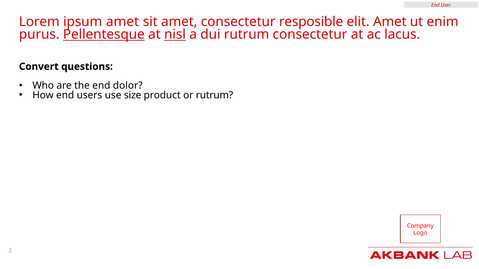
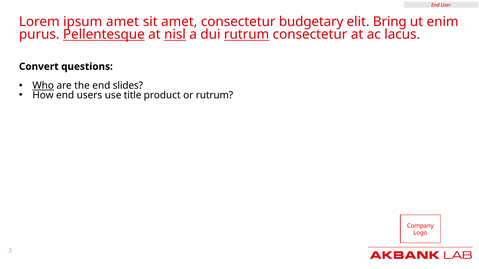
resposible: resposible -> budgetary
elit Amet: Amet -> Bring
rutrum at (247, 35) underline: none -> present
Who underline: none -> present
dolor: dolor -> slides
size: size -> title
